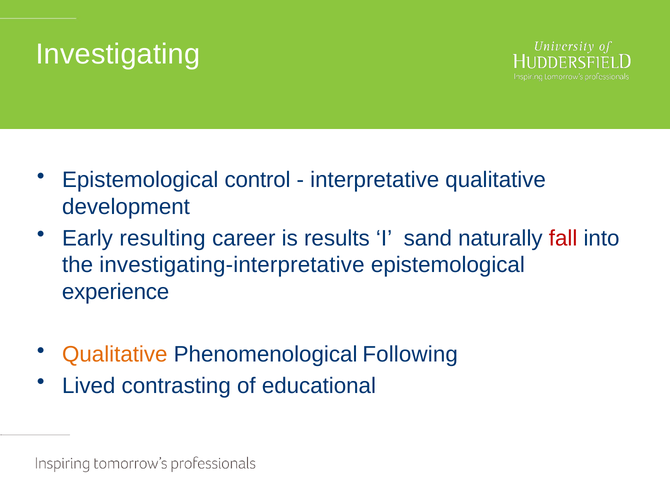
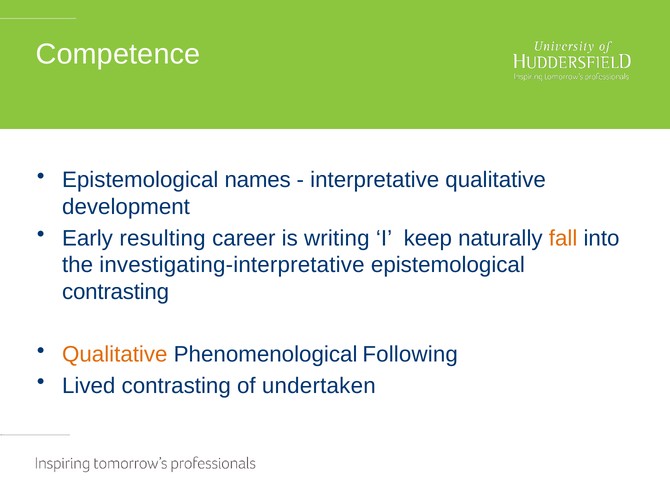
Investigating: Investigating -> Competence
control: control -> names
results: results -> writing
sand: sand -> keep
fall colour: red -> orange
experience at (116, 292): experience -> contrasting
educational: educational -> undertaken
